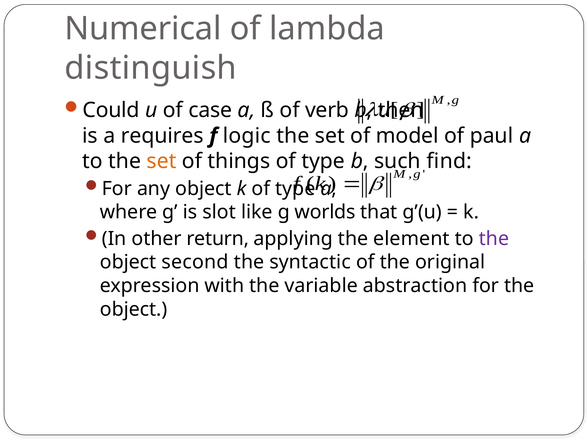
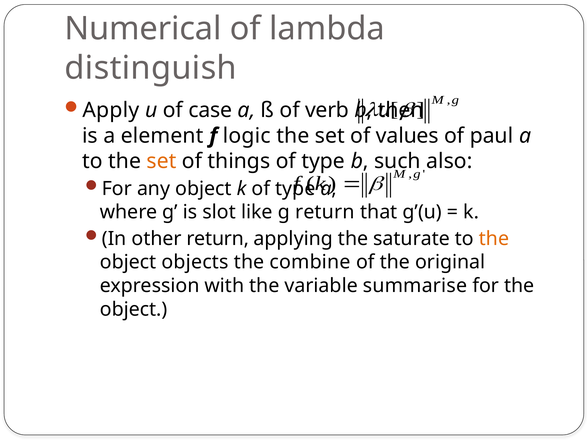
Could: Could -> Apply
requires: requires -> element
model: model -> values
find: find -> also
g worlds: worlds -> return
element: element -> saturate
the at (494, 239) colour: purple -> orange
second: second -> objects
syntactic: syntactic -> combine
abstraction: abstraction -> summarise
